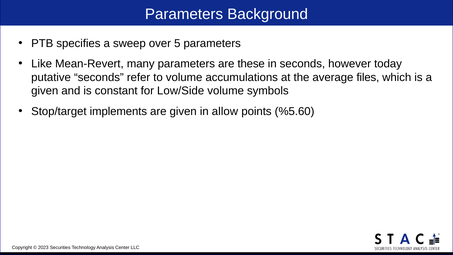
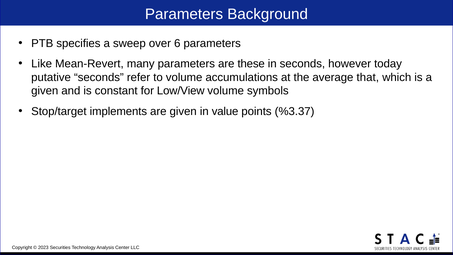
5: 5 -> 6
files: files -> that
Low/Side: Low/Side -> Low/View
allow: allow -> value
%5.60: %5.60 -> %3.37
